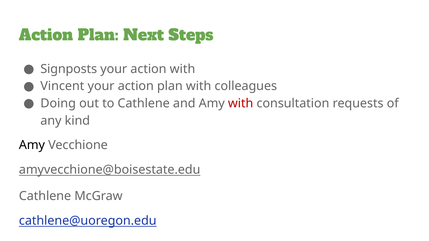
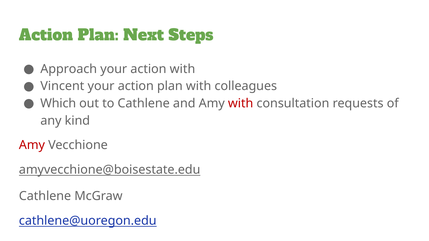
Signposts: Signposts -> Approach
Doing: Doing -> Which
Amy at (32, 145) colour: black -> red
